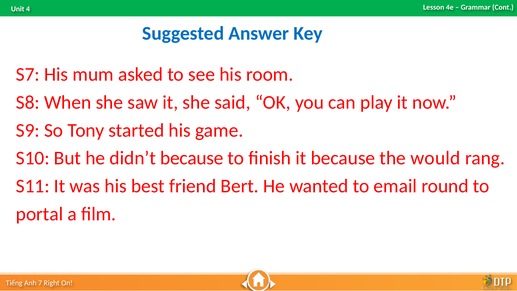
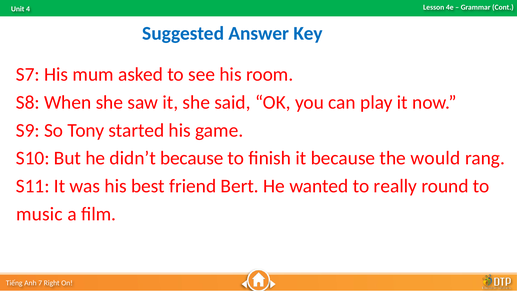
email: email -> really
portal: portal -> music
